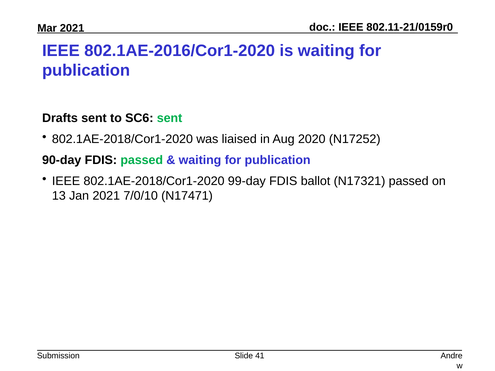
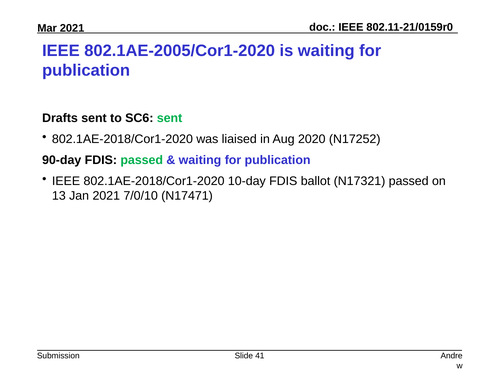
802.1AE-2016/Cor1-2020: 802.1AE-2016/Cor1-2020 -> 802.1AE-2005/Cor1-2020
99-day: 99-day -> 10-day
